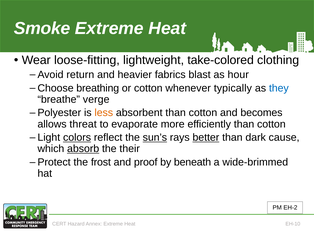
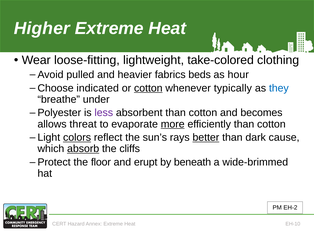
Smoke: Smoke -> Higher
return: return -> pulled
blast: blast -> beds
breathing: breathing -> indicated
cotton at (148, 88) underline: none -> present
verge: verge -> under
less colour: orange -> purple
more underline: none -> present
sun’s underline: present -> none
their: their -> cliffs
frost: frost -> floor
proof: proof -> erupt
